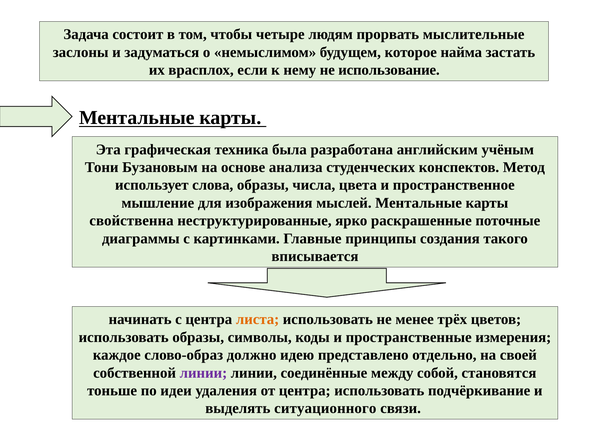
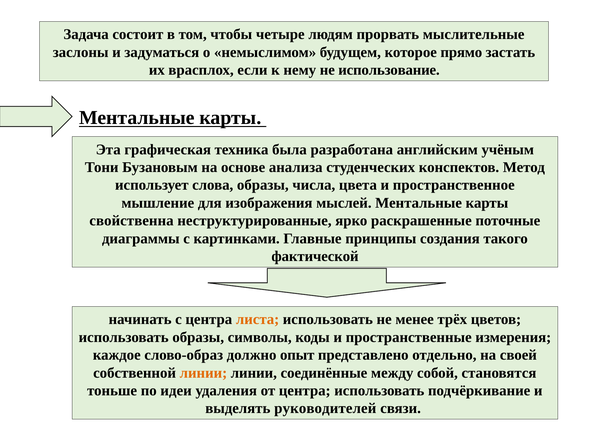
найма: найма -> прямо
вписывается: вписывается -> фактической
идею: идею -> опыт
линии at (203, 373) colour: purple -> orange
ситуационного: ситуационного -> руководителей
